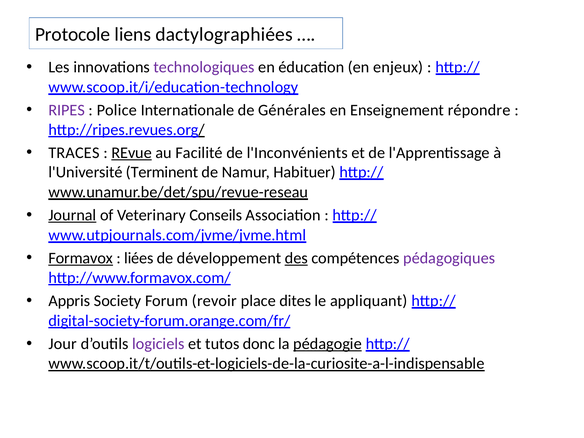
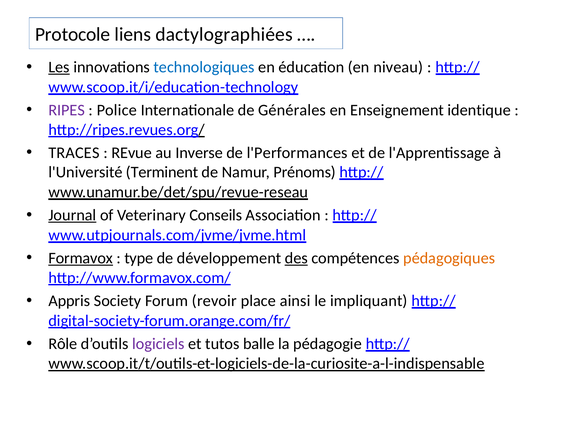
Les underline: none -> present
technologiques colour: purple -> blue
enjeux: enjeux -> niveau
répondre: répondre -> identique
REvue underline: present -> none
Facilité: Facilité -> Inverse
l'Inconvénients: l'Inconvénients -> l'Performances
Habituer: Habituer -> Prénoms
liées: liées -> type
pédagogiques colour: purple -> orange
dites: dites -> ainsi
appliquant: appliquant -> impliquant
Jour: Jour -> Rôle
donc: donc -> balle
pédagogie underline: present -> none
